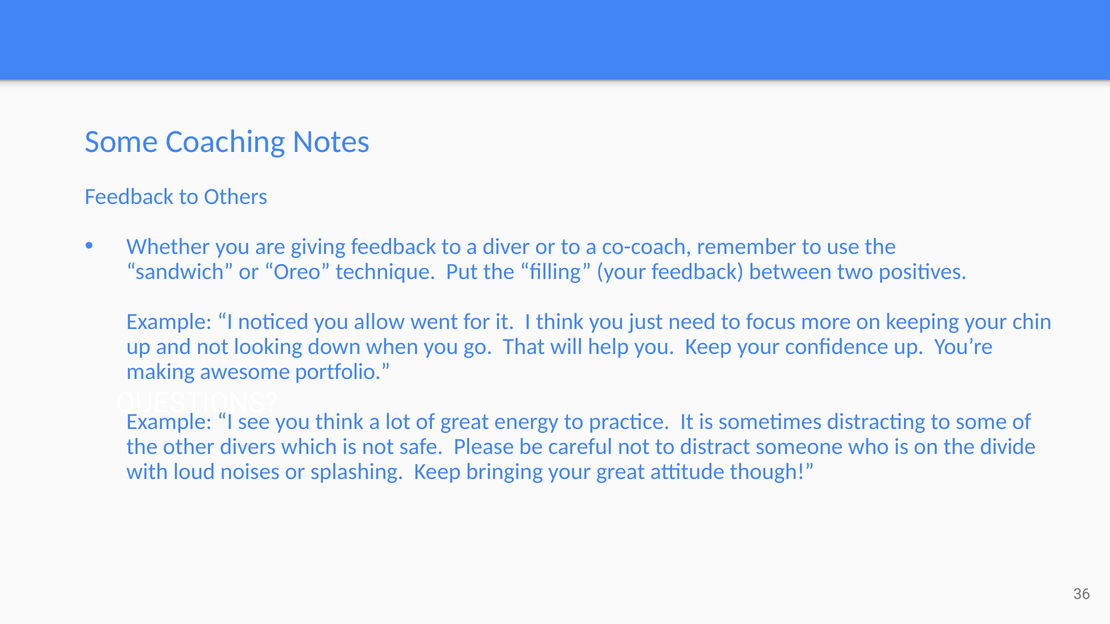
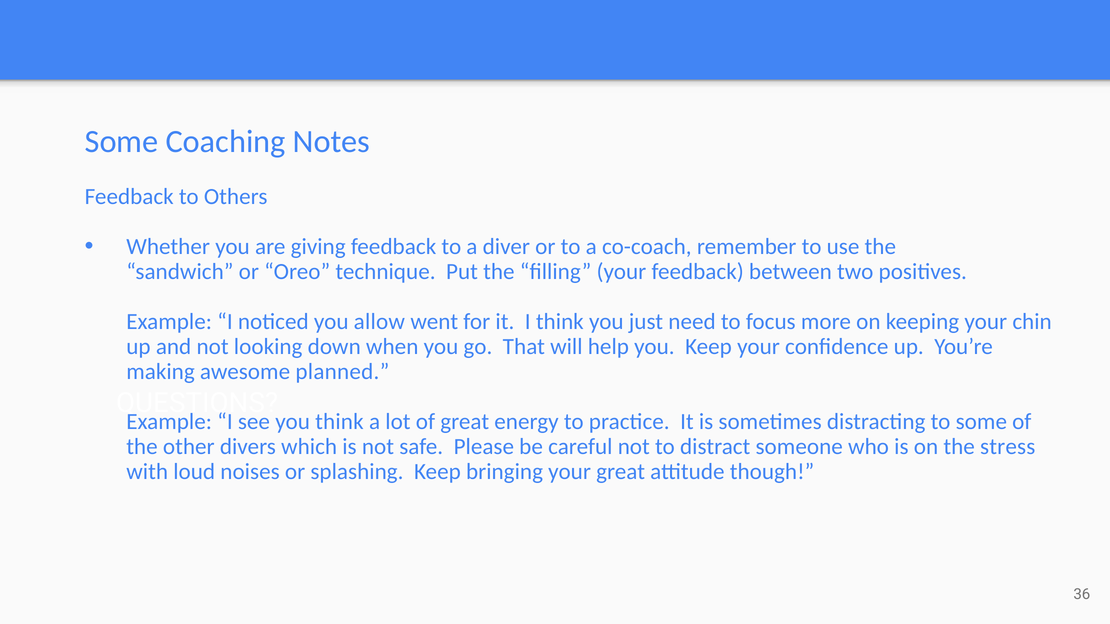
portfolio: portfolio -> planned
divide: divide -> stress
